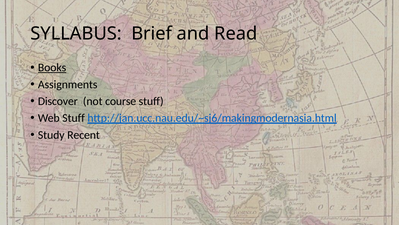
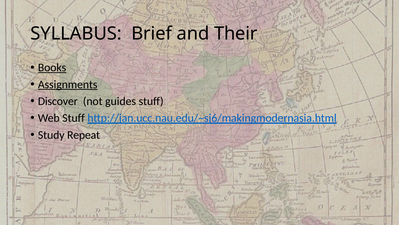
Read: Read -> Their
Assignments underline: none -> present
course: course -> guides
Recent: Recent -> Repeat
